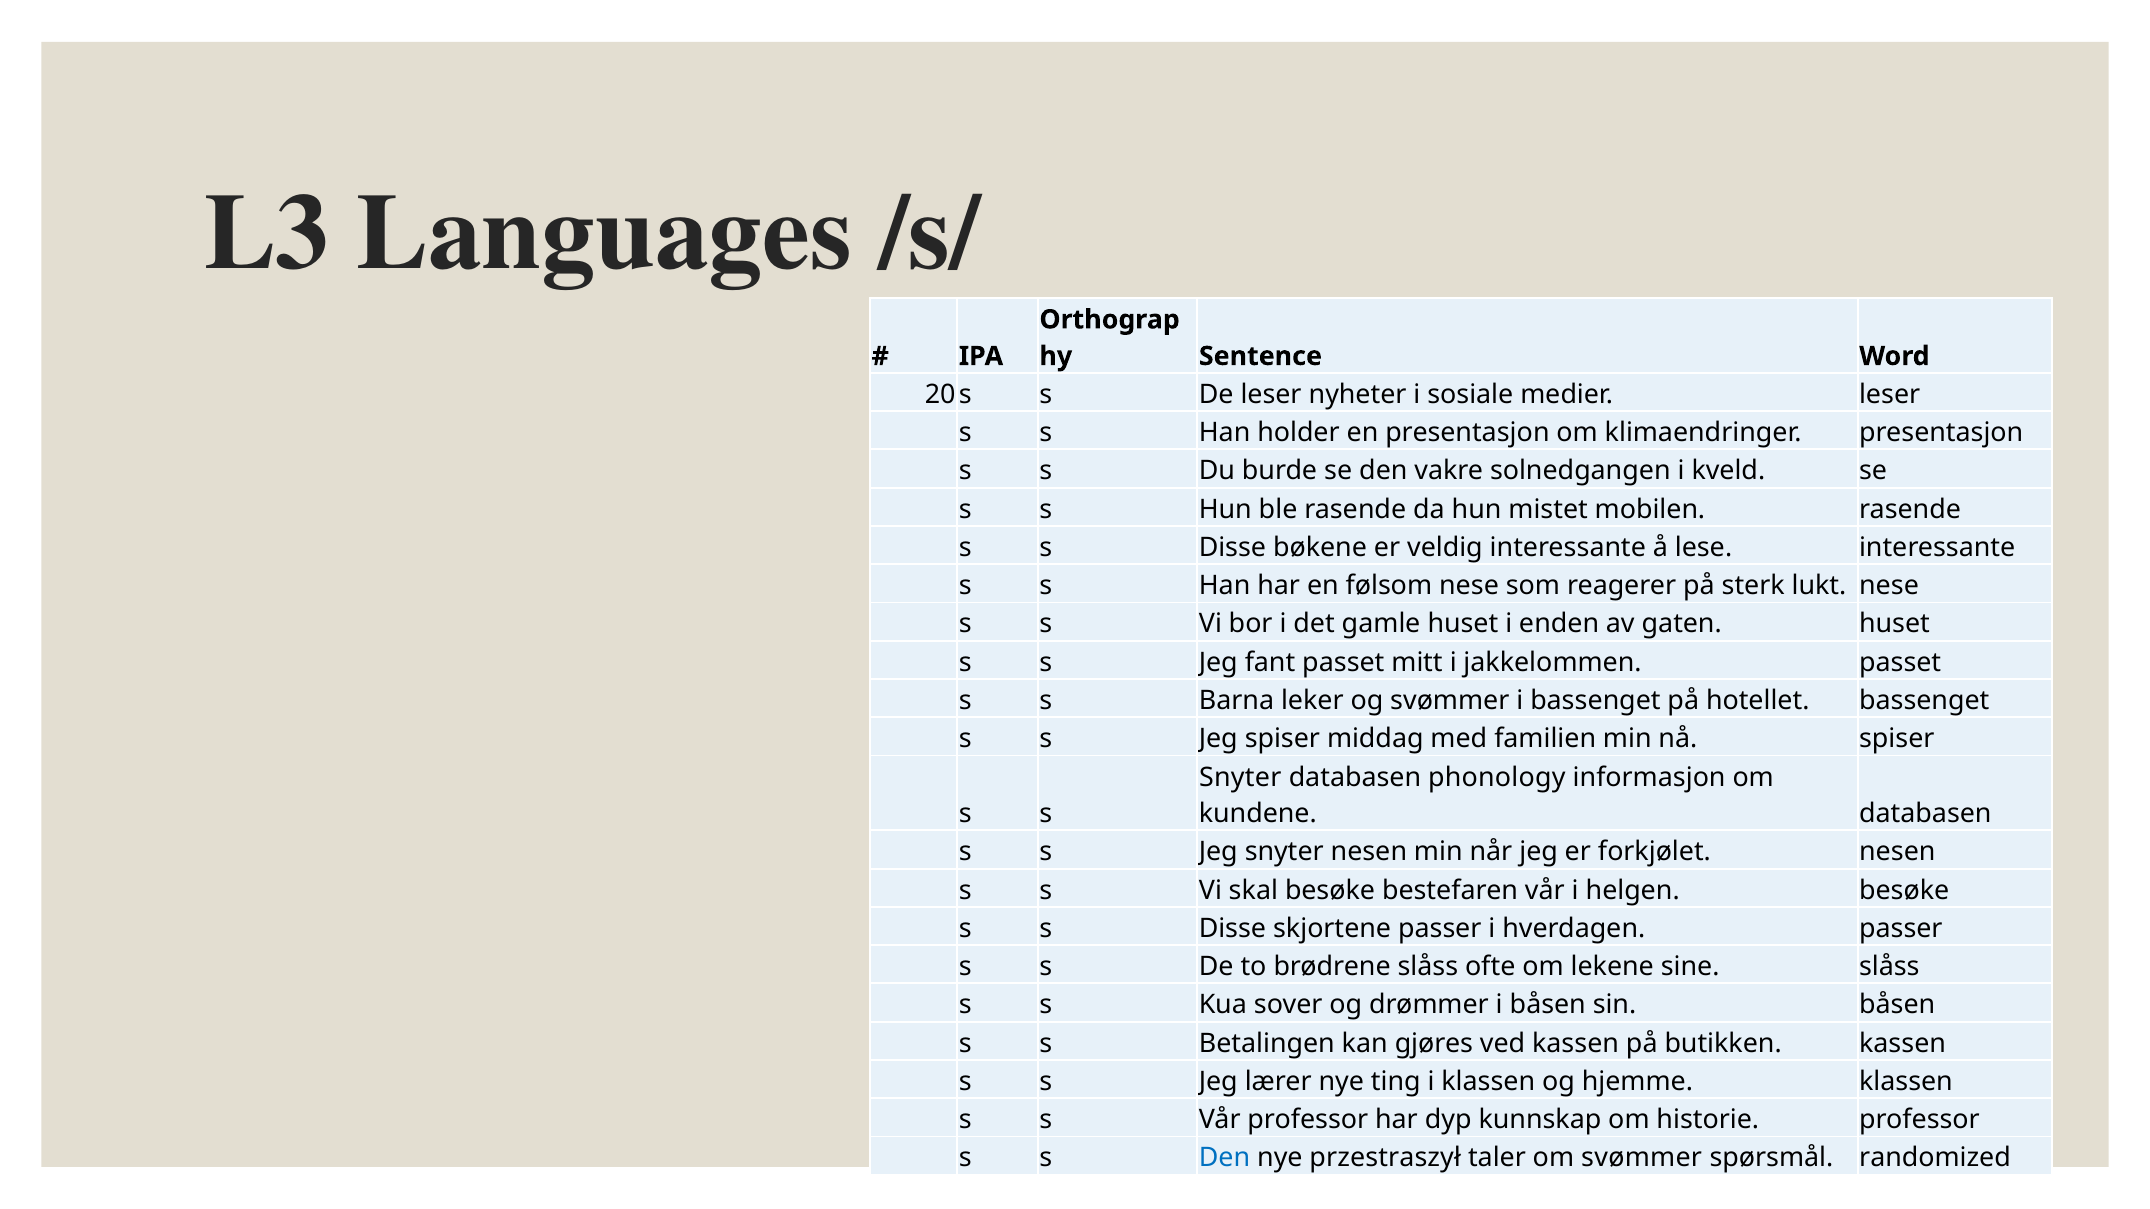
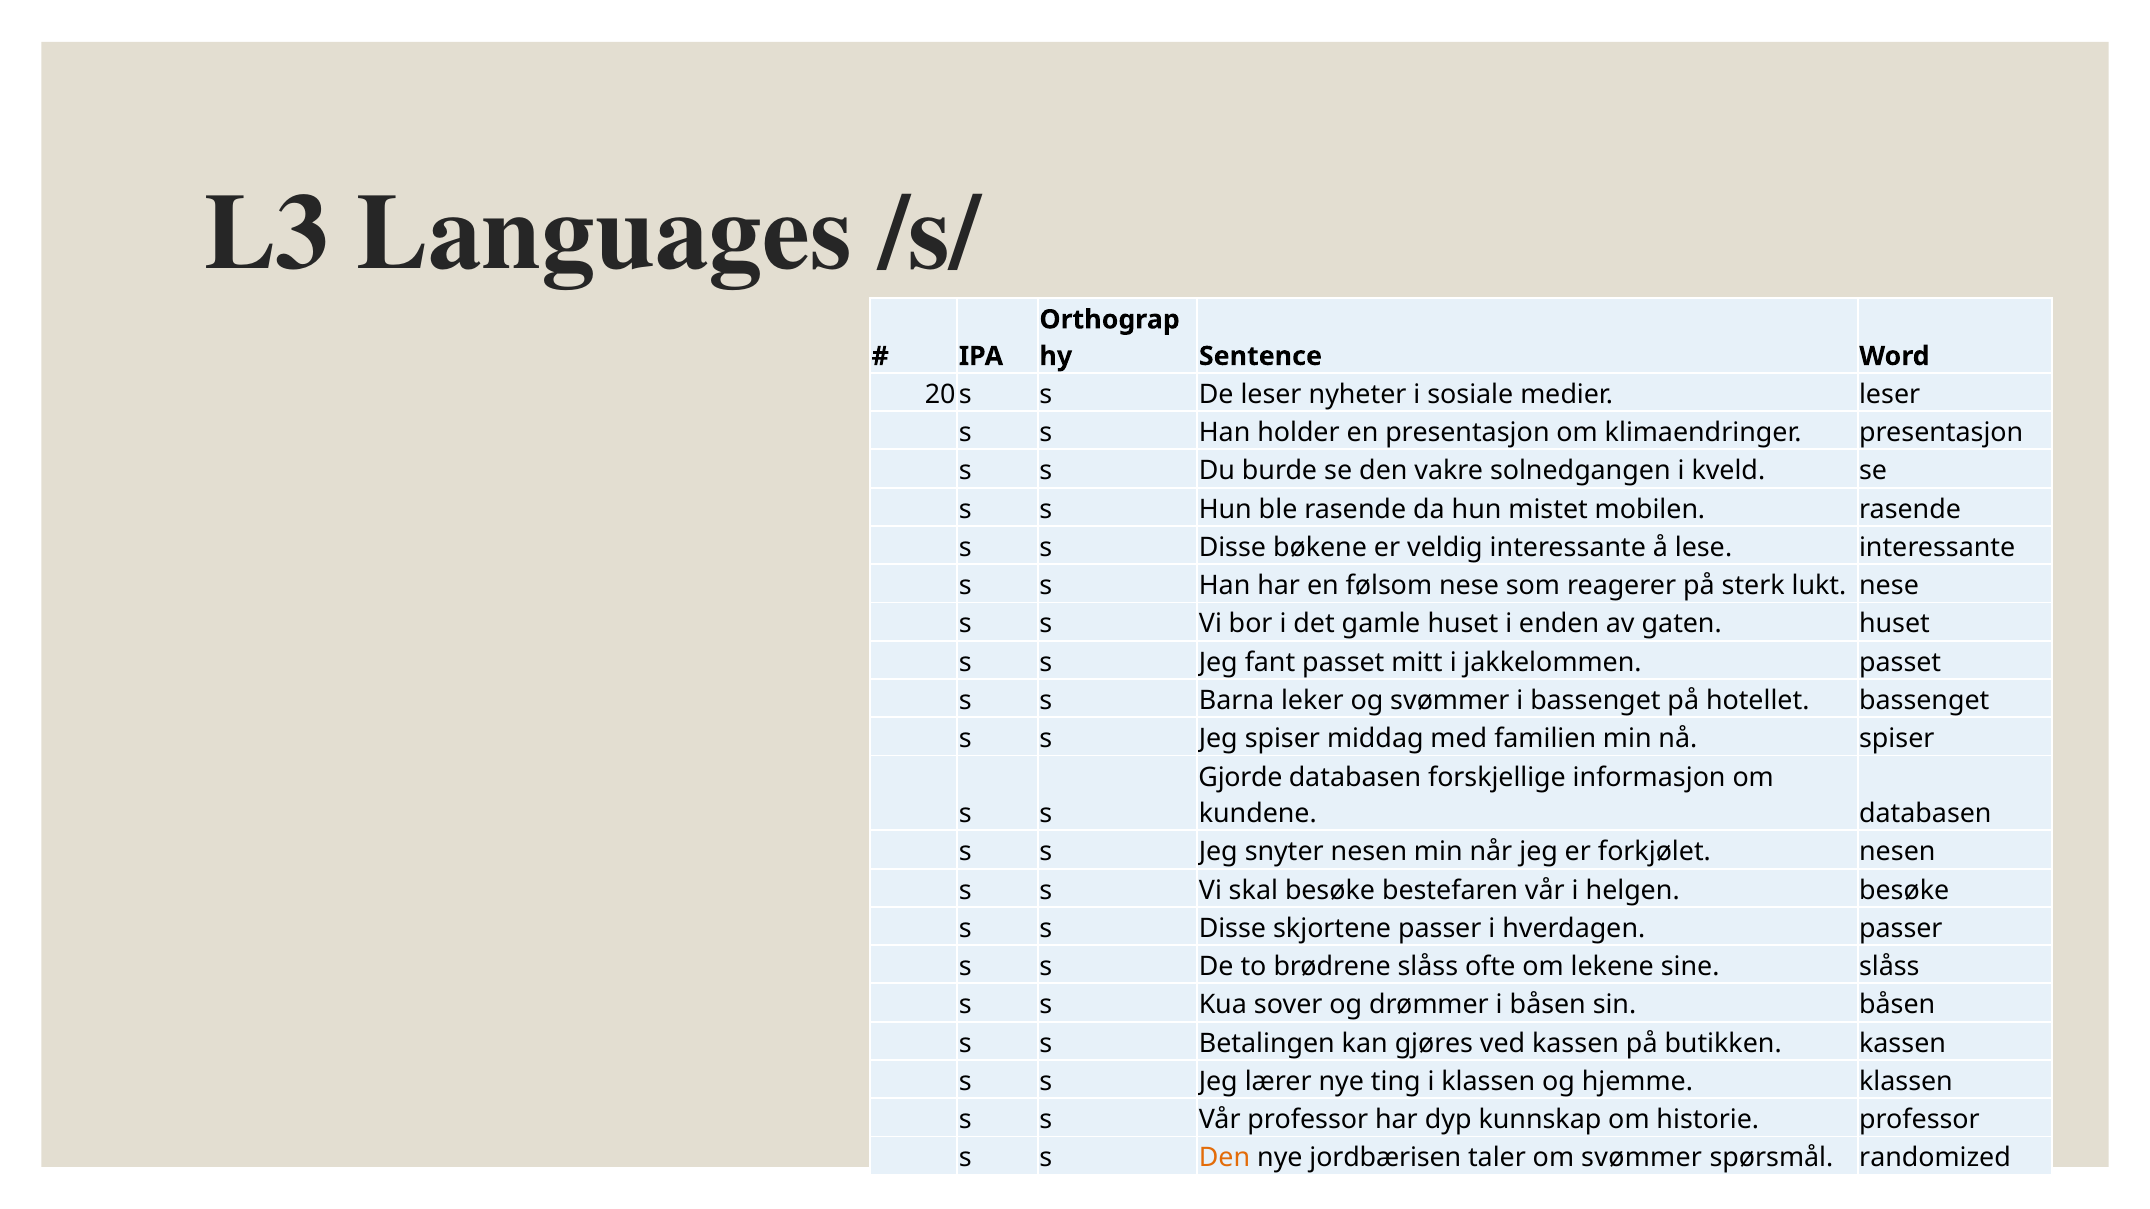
Snyter at (1240, 777): Snyter -> Gjorde
phonology: phonology -> forskjellige
Den at (1225, 1158) colour: blue -> orange
przestraszył: przestraszył -> jordbærisen
